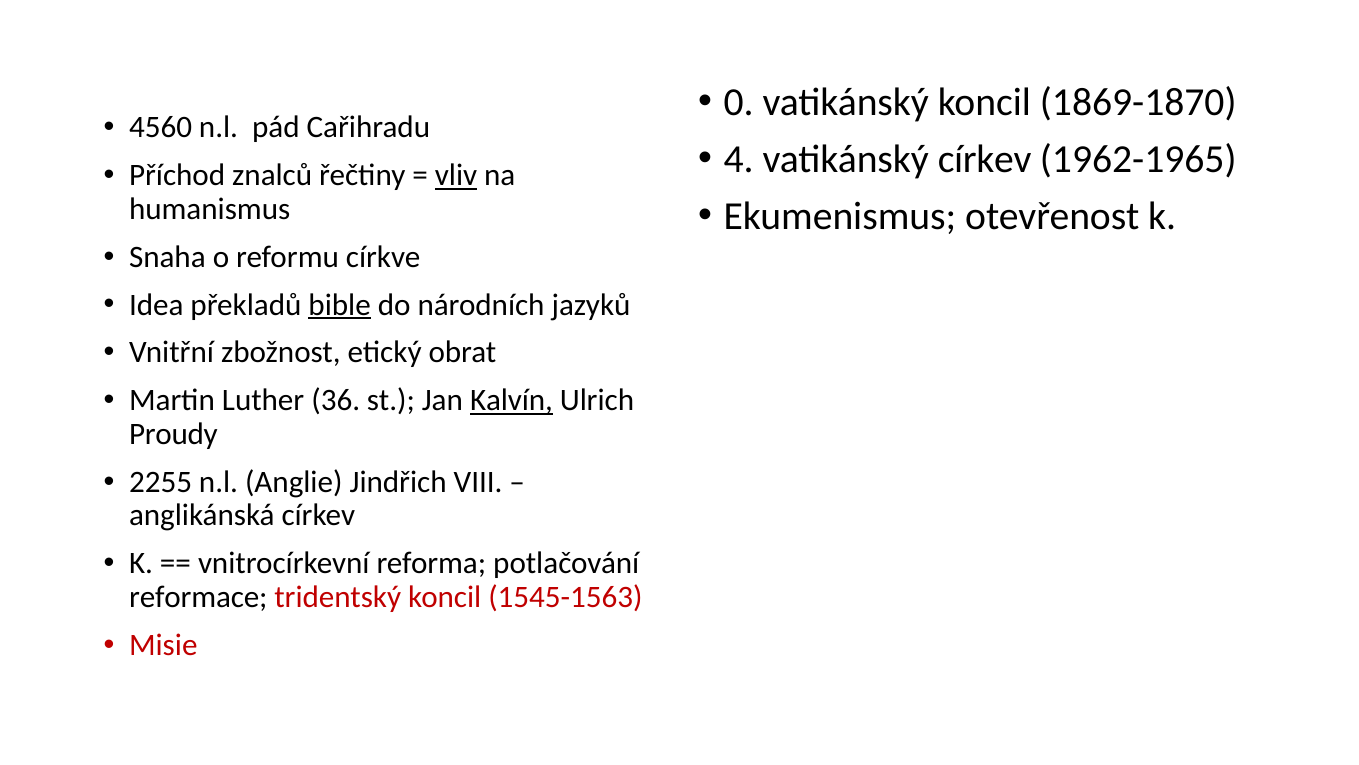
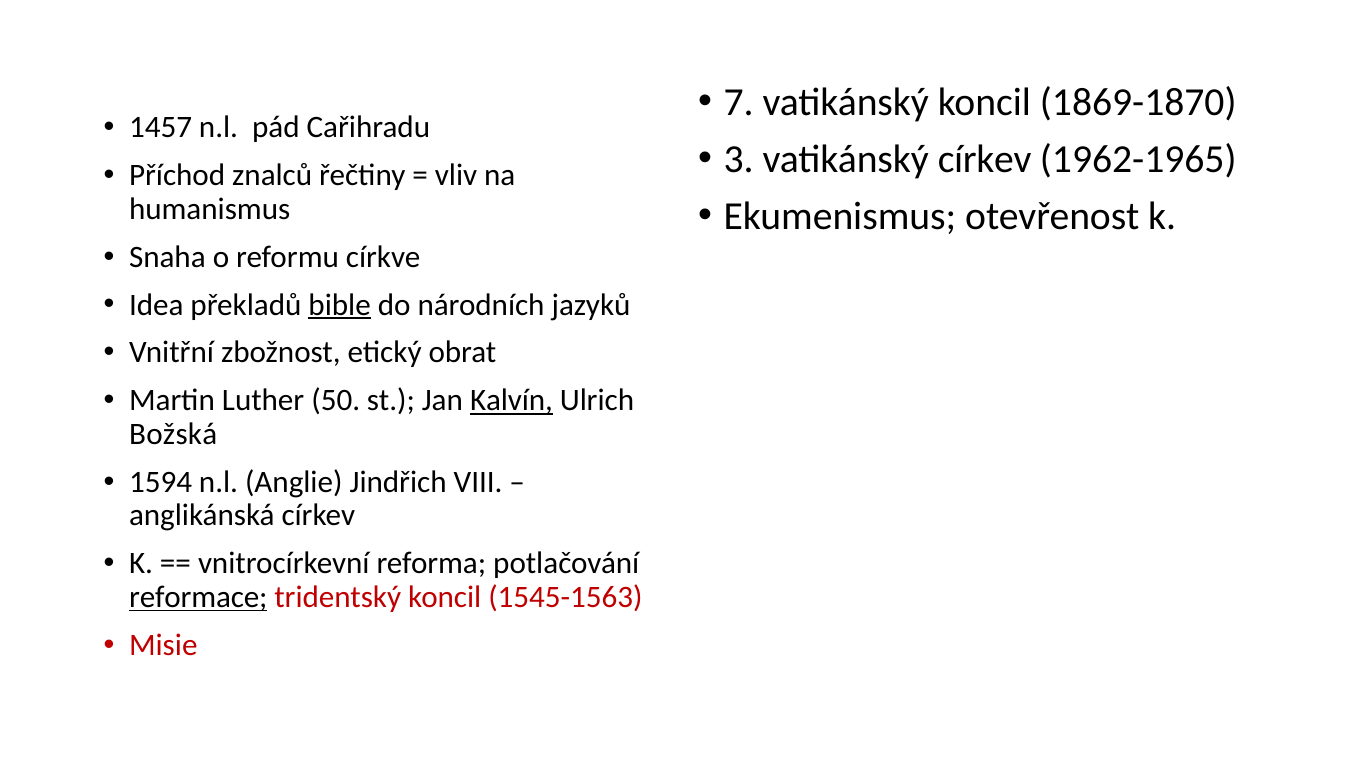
0: 0 -> 7
4560: 4560 -> 1457
4: 4 -> 3
vliv underline: present -> none
36: 36 -> 50
Proudy: Proudy -> Božská
2255: 2255 -> 1594
reformace underline: none -> present
